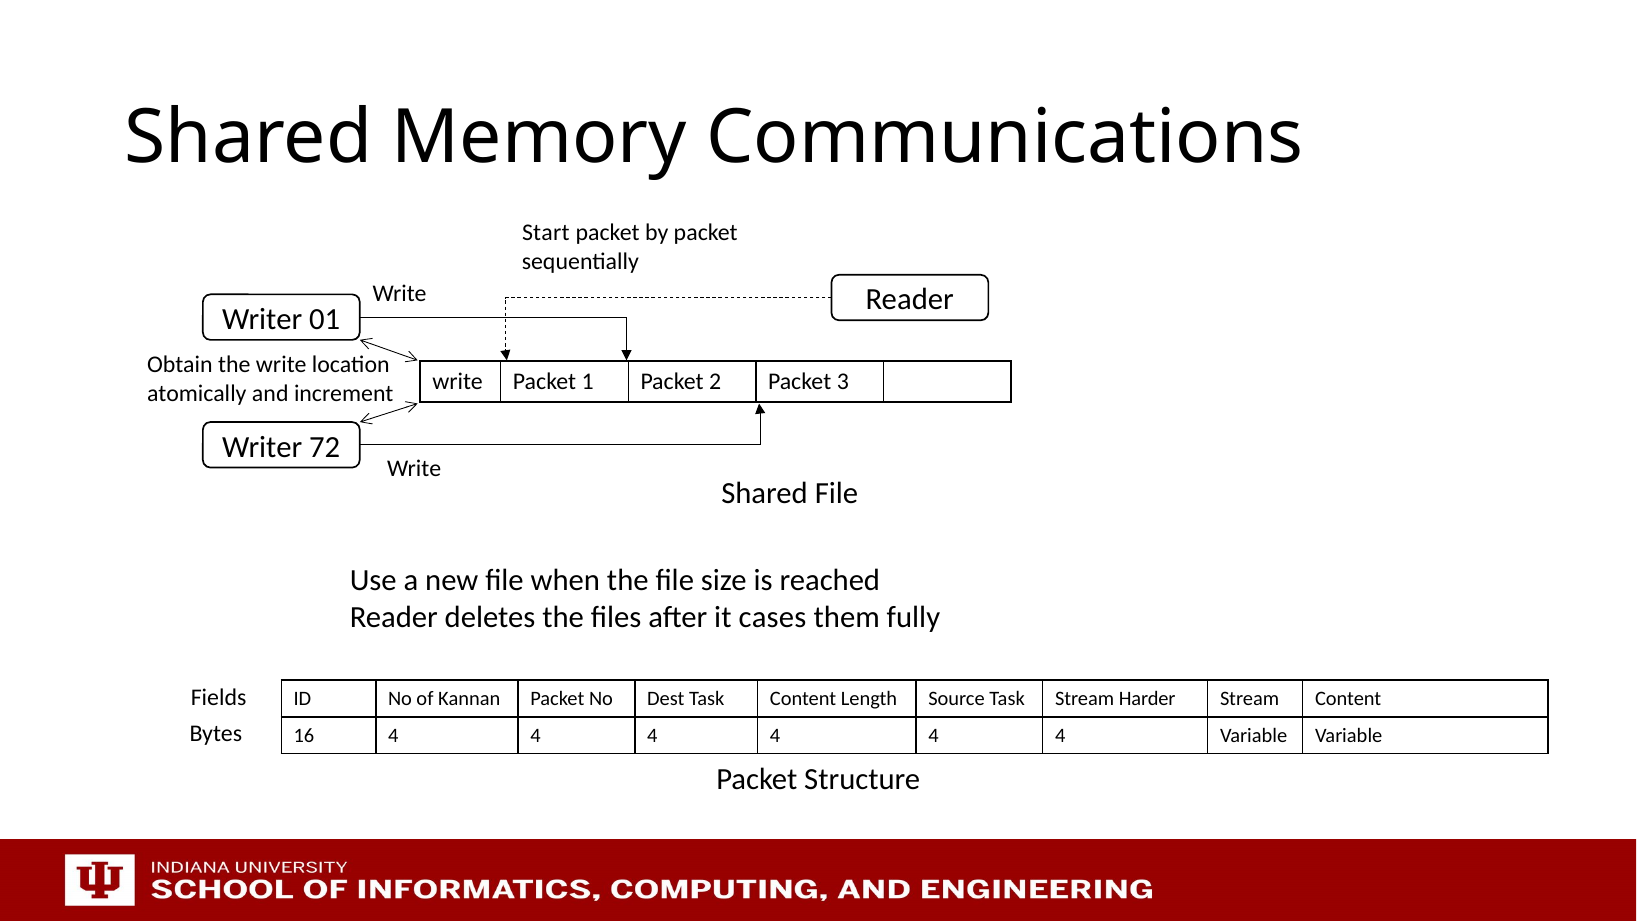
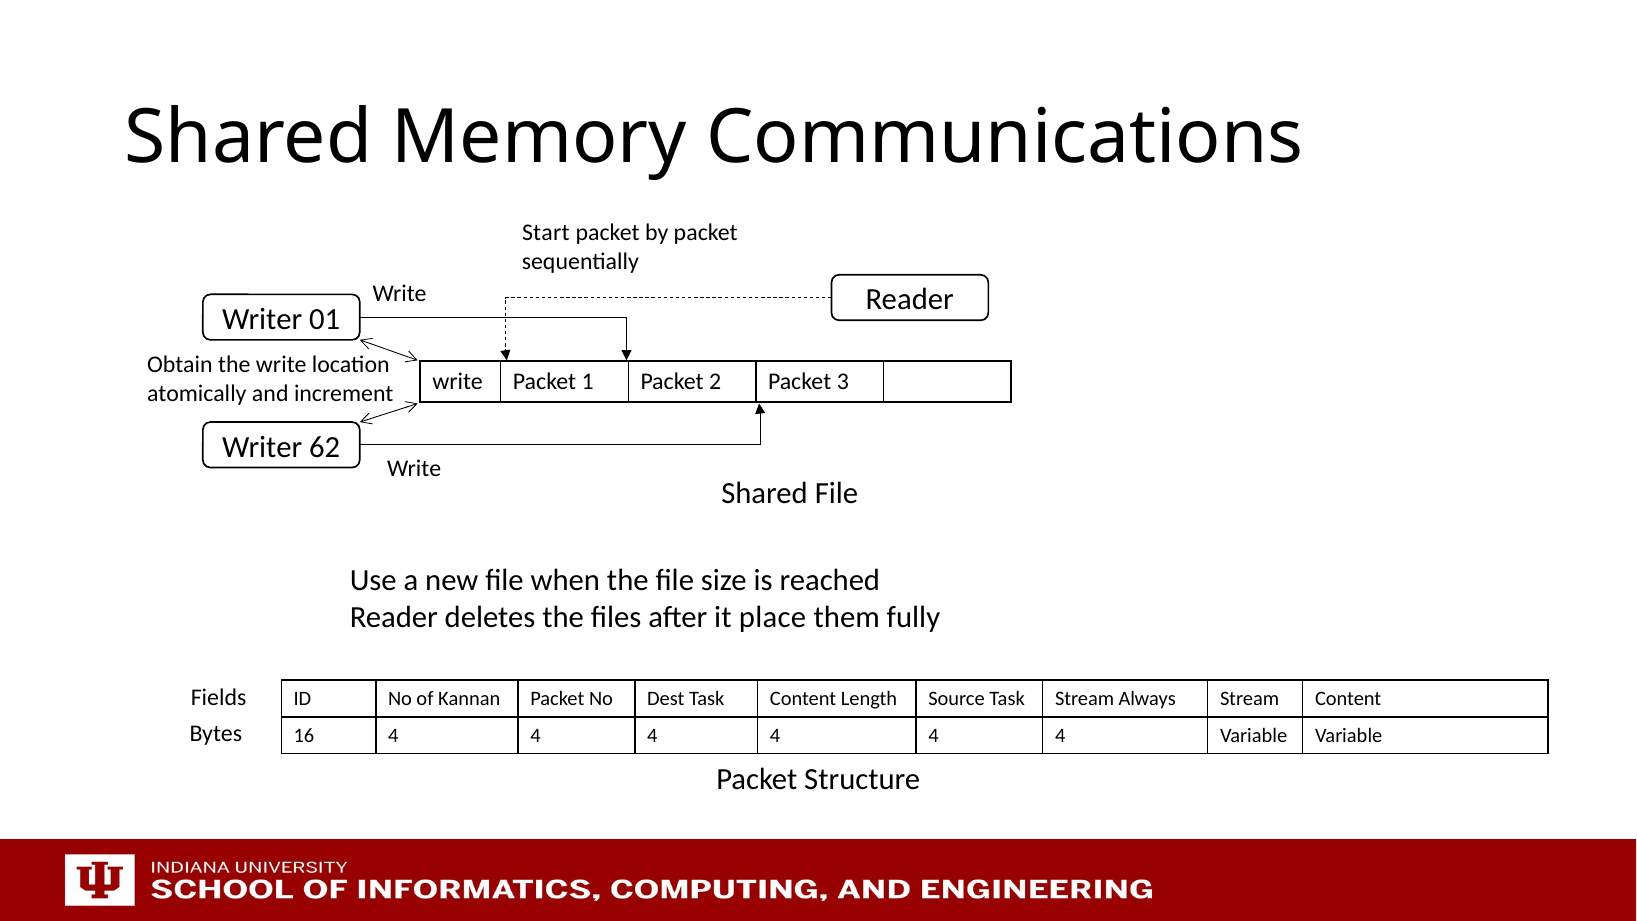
72: 72 -> 62
cases: cases -> place
Harder: Harder -> Always
